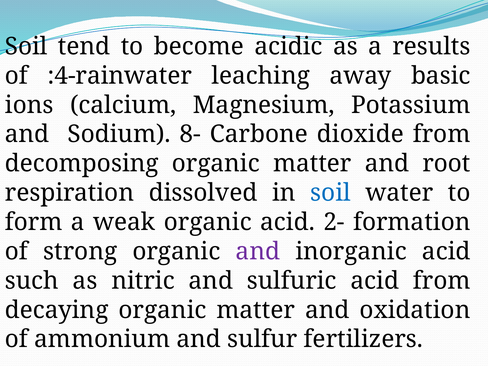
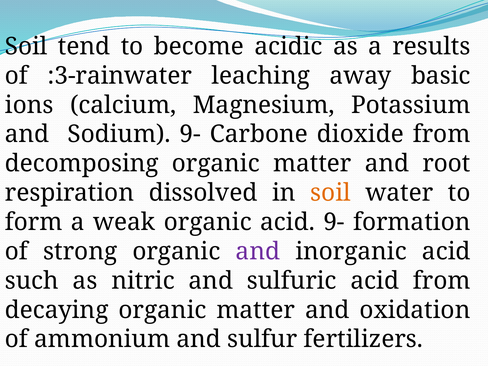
:4-rainwater: :4-rainwater -> :3-rainwater
Sodium 8-: 8- -> 9-
soil at (331, 193) colour: blue -> orange
acid 2-: 2- -> 9-
